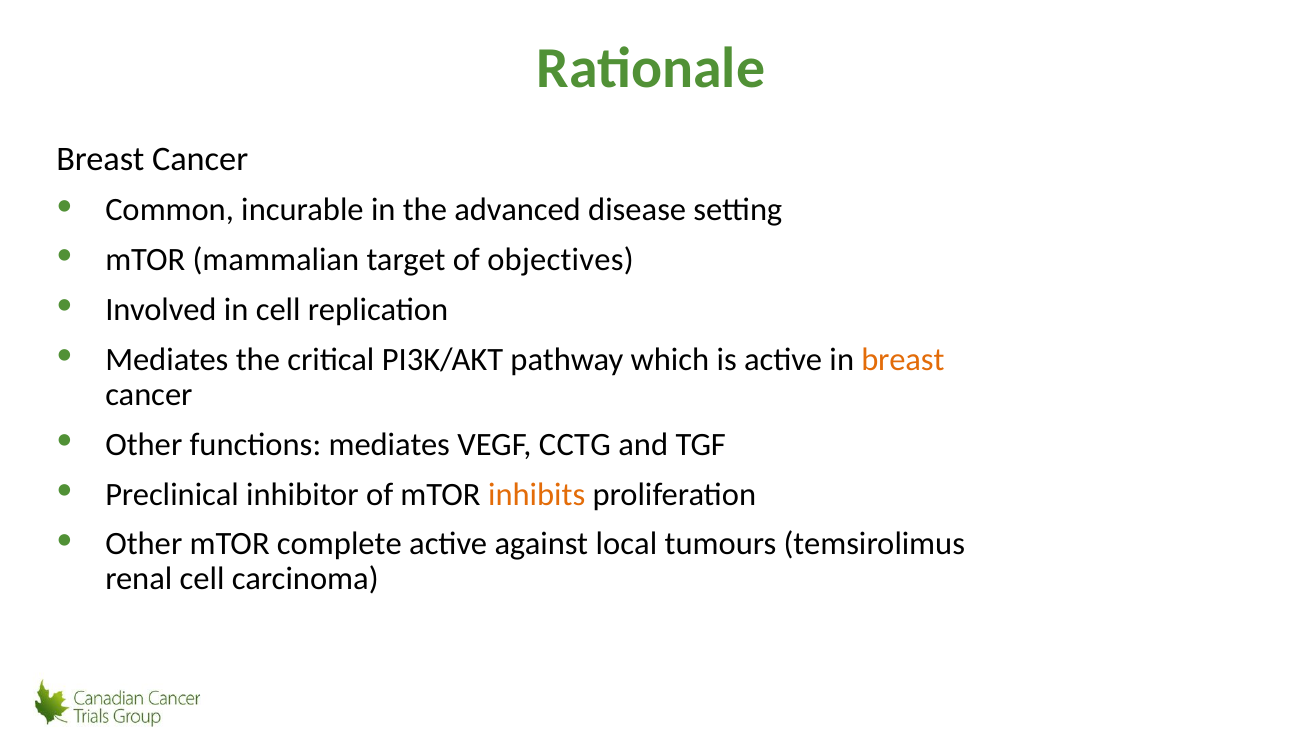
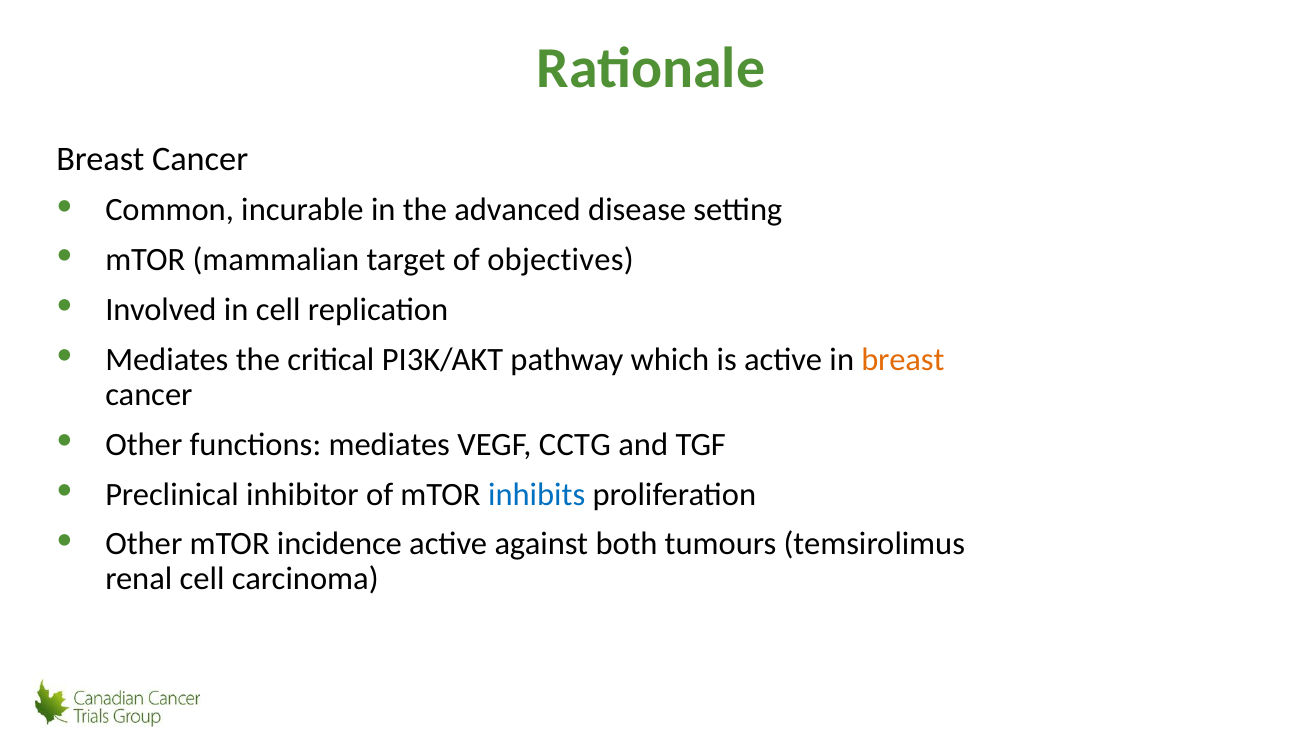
inhibits colour: orange -> blue
complete: complete -> incidence
local: local -> both
